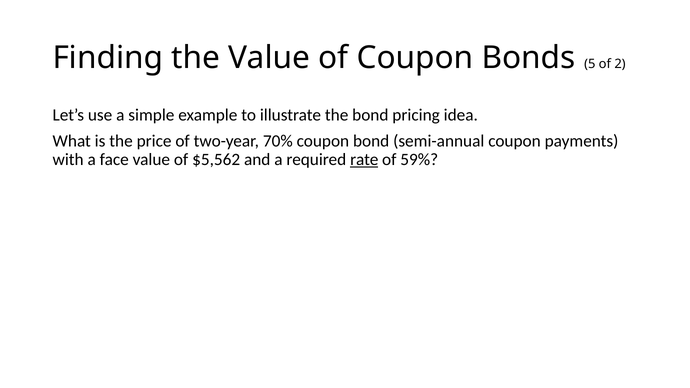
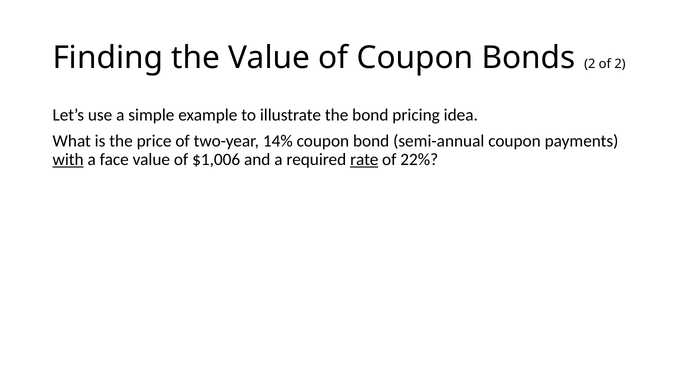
Bonds 5: 5 -> 2
70%: 70% -> 14%
with underline: none -> present
$5,562: $5,562 -> $1,006
59%: 59% -> 22%
